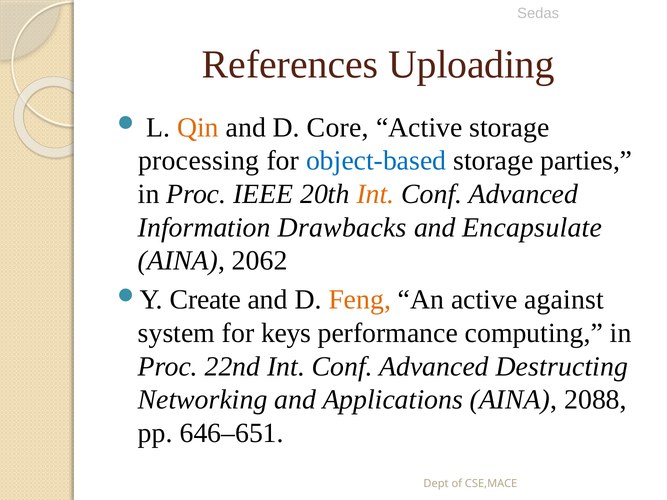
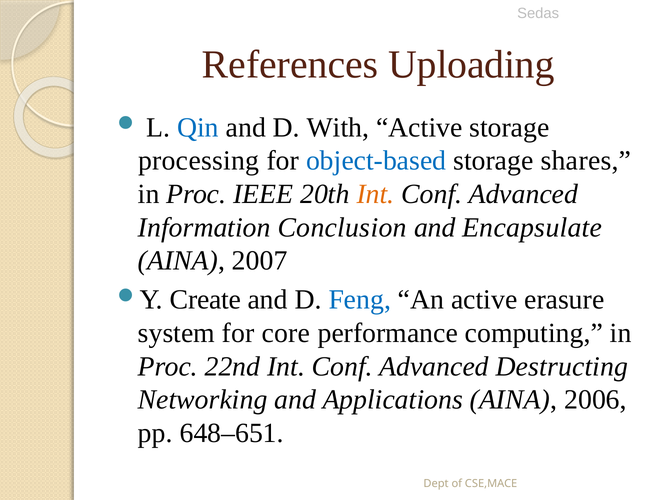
Qin colour: orange -> blue
Core: Core -> With
parties: parties -> shares
Drawbacks: Drawbacks -> Conclusion
2062: 2062 -> 2007
Feng colour: orange -> blue
against: against -> erasure
keys: keys -> core
2088: 2088 -> 2006
646–651: 646–651 -> 648–651
